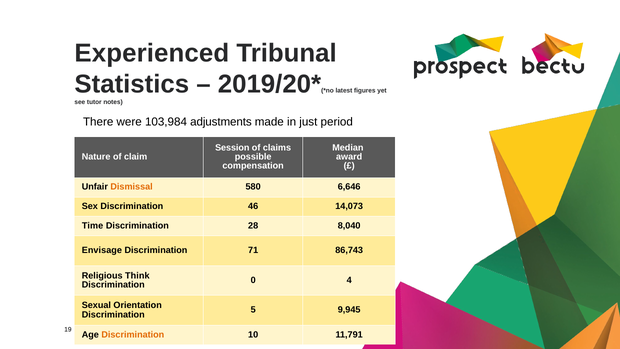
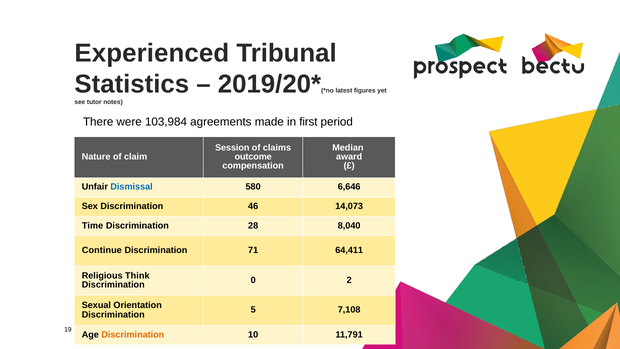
adjustments: adjustments -> agreements
just: just -> first
possible: possible -> outcome
Dismissal colour: orange -> blue
Envisage: Envisage -> Continue
86,743: 86,743 -> 64,411
4: 4 -> 2
9,945: 9,945 -> 7,108
